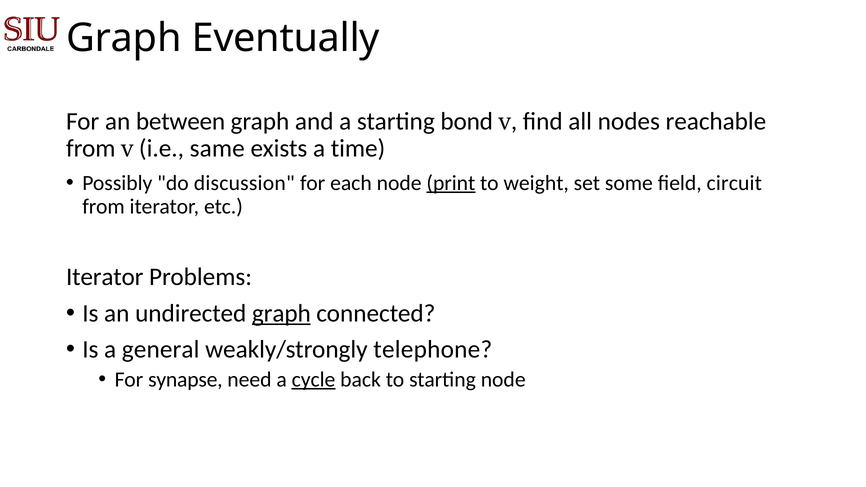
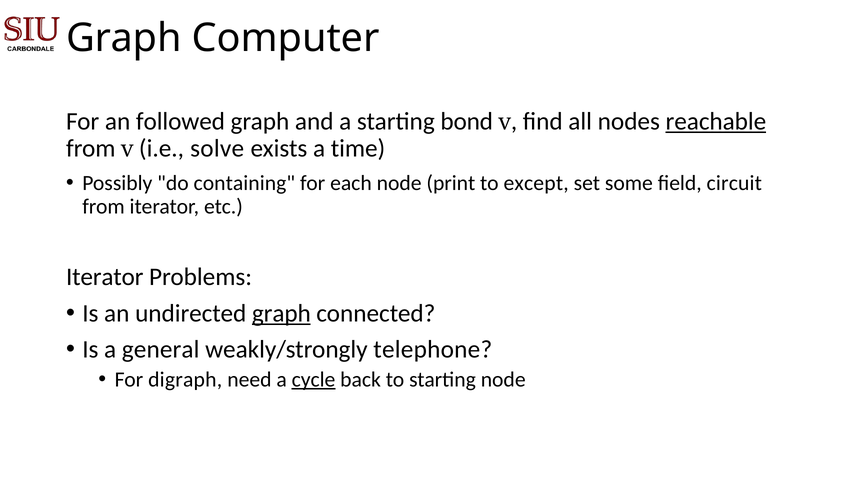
Eventually: Eventually -> Computer
between: between -> followed
reachable underline: none -> present
same: same -> solve
discussion: discussion -> containing
print underline: present -> none
weight: weight -> except
synapse: synapse -> digraph
